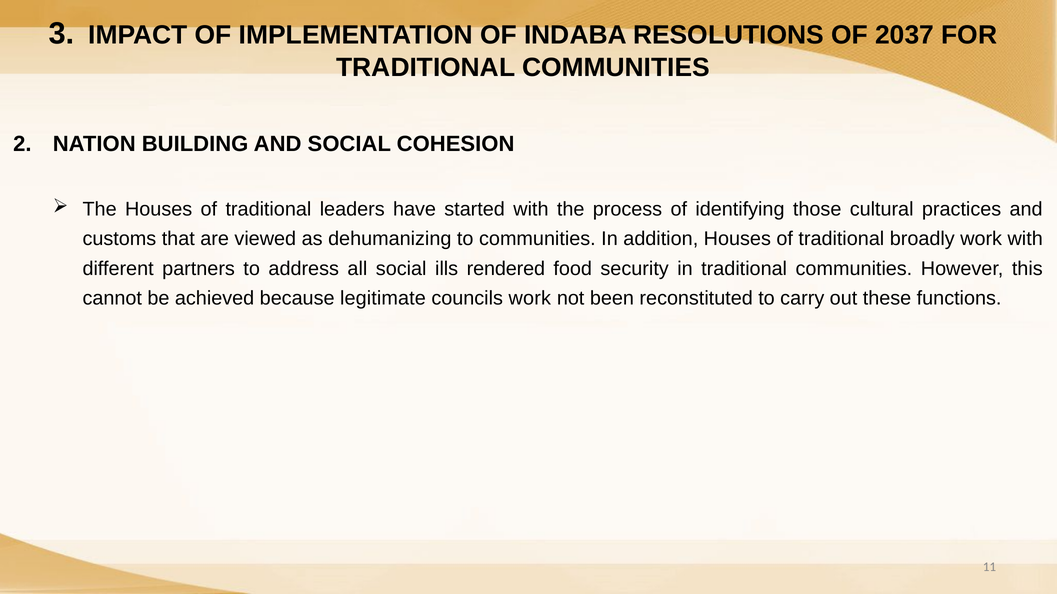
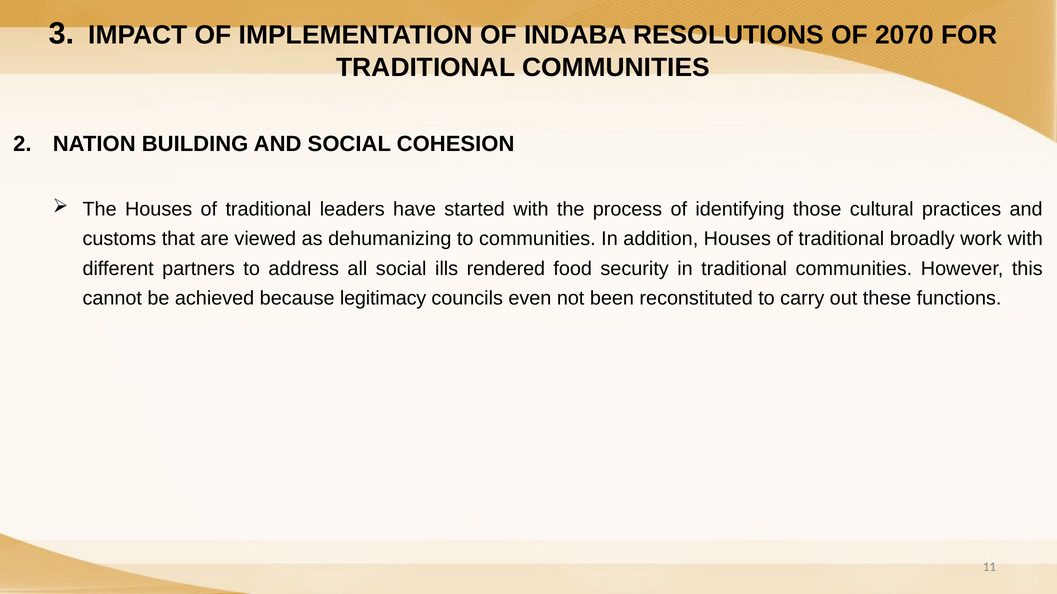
2037: 2037 -> 2070
legitimate: legitimate -> legitimacy
councils work: work -> even
